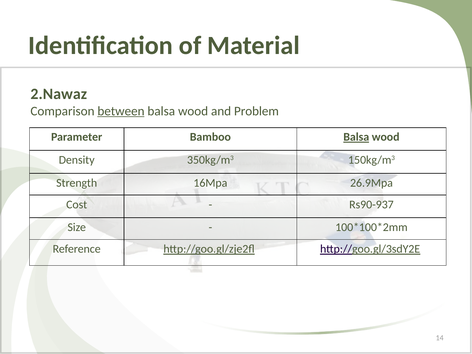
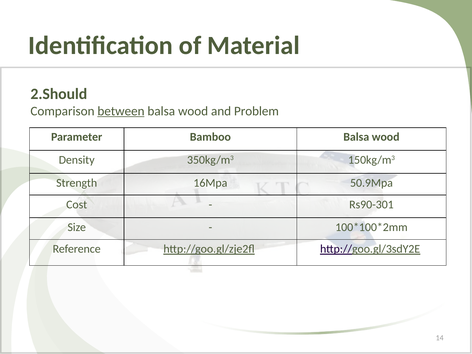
2.Nawaz: 2.Nawaz -> 2.Should
Balsa at (356, 137) underline: present -> none
26.9Mpa: 26.9Mpa -> 50.9Mpa
Rs90-937: Rs90-937 -> Rs90-301
